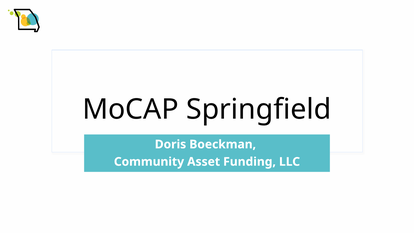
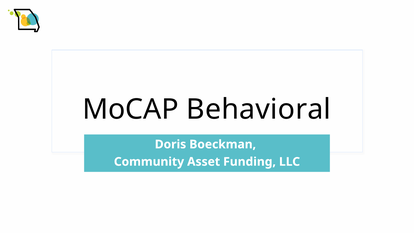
Springfield: Springfield -> Behavioral
